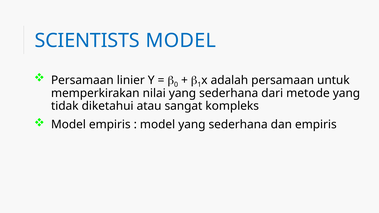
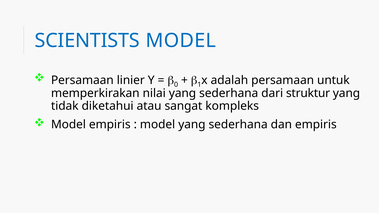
metode: metode -> struktur
